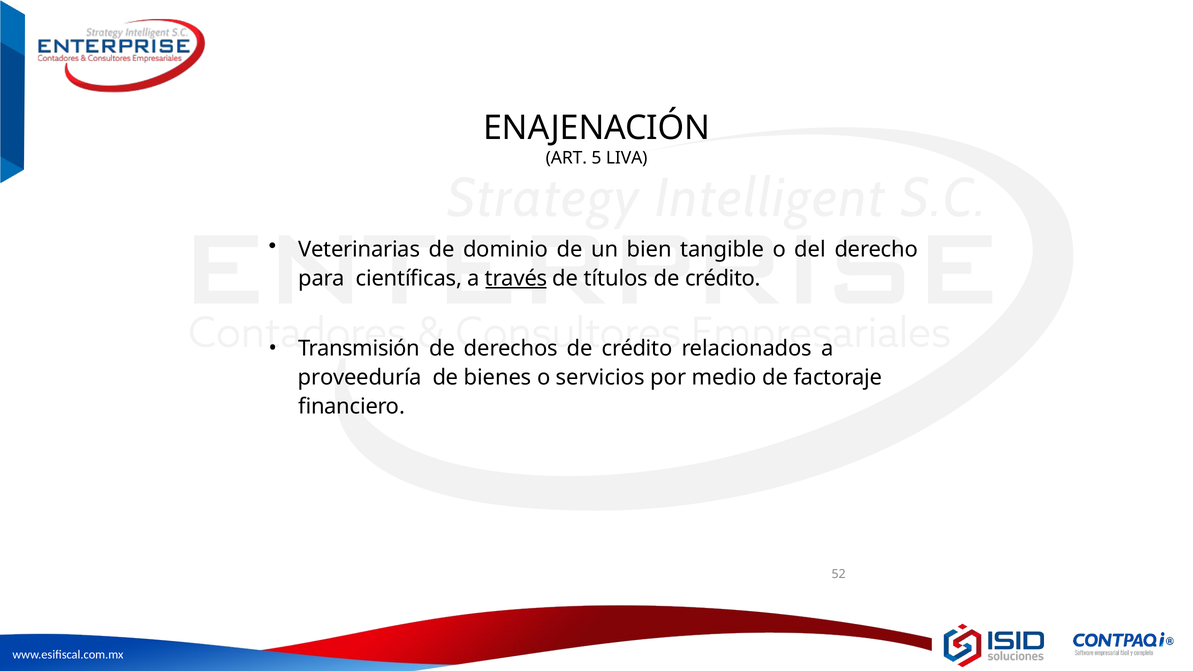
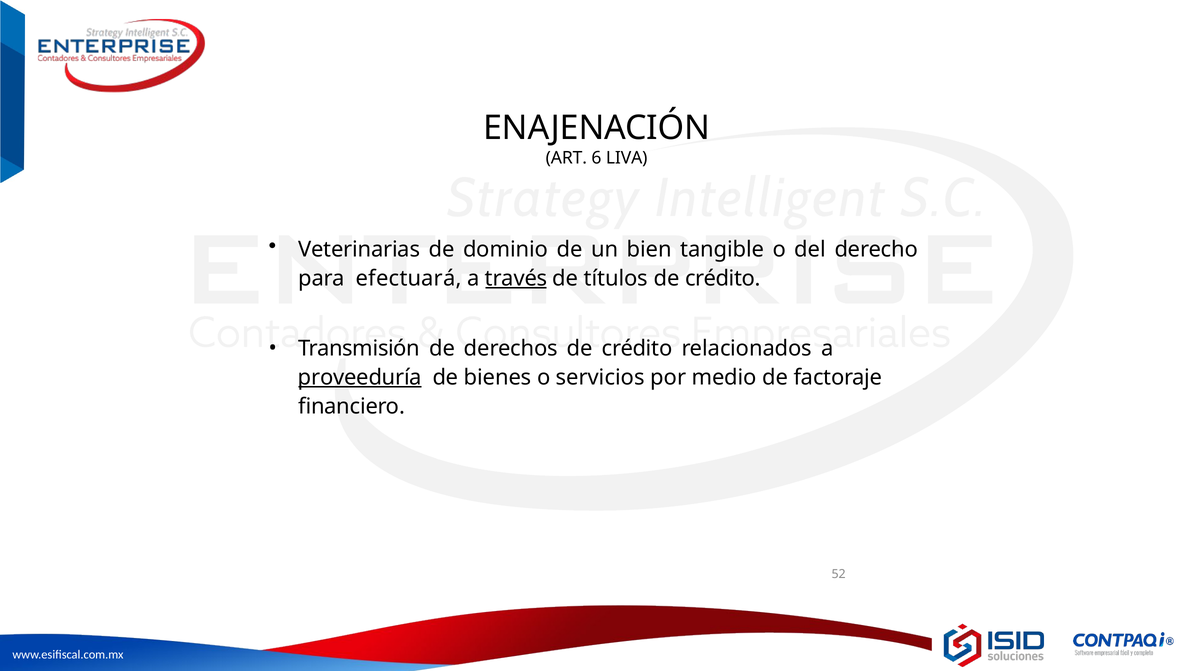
5: 5 -> 6
científicas: científicas -> efectuará
proveeduría underline: none -> present
